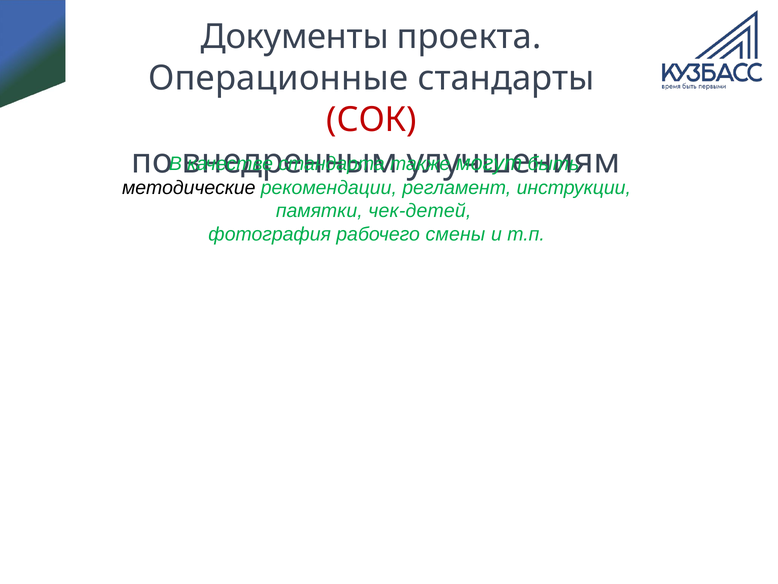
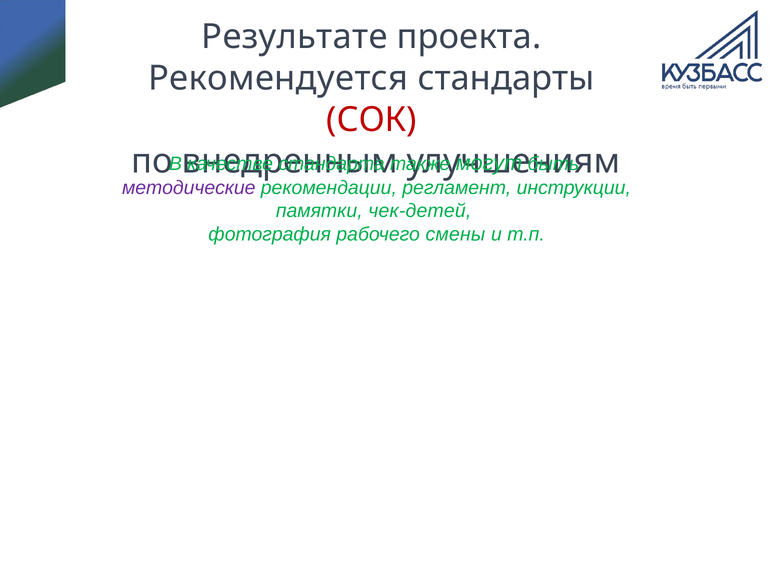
Документы: Документы -> Результате
Операционные: Операционные -> Рекомендуется
методические colour: black -> purple
